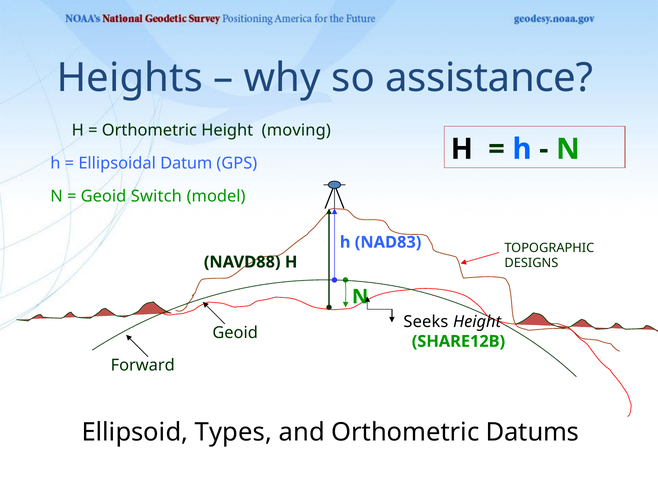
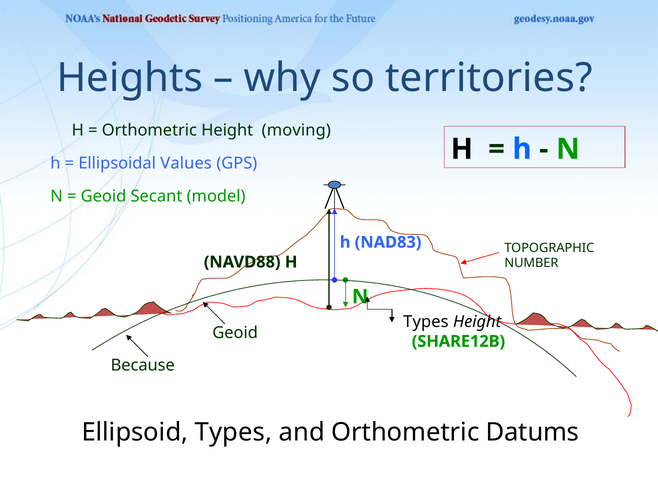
assistance: assistance -> territories
Datum: Datum -> Values
Switch: Switch -> Secant
DESIGNS: DESIGNS -> NUMBER
Seeks at (426, 321): Seeks -> Types
Forward: Forward -> Because
